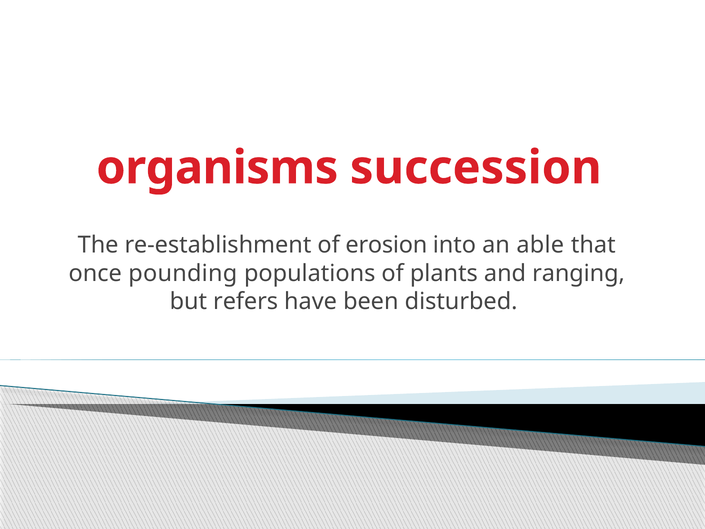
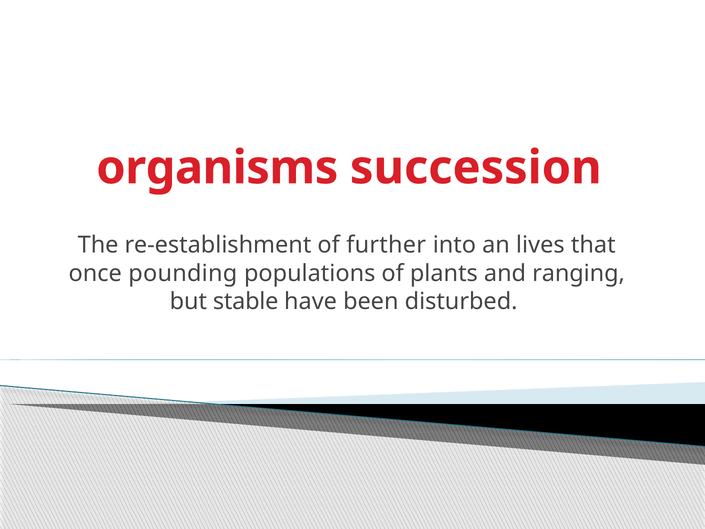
erosion: erosion -> further
able: able -> lives
refers: refers -> stable
